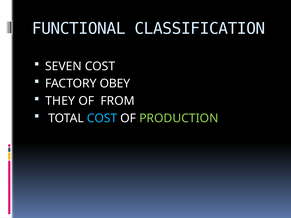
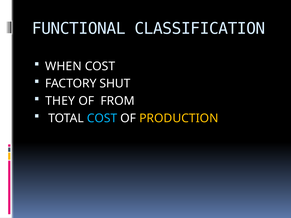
SEVEN: SEVEN -> WHEN
OBEY: OBEY -> SHUT
PRODUCTION colour: light green -> yellow
